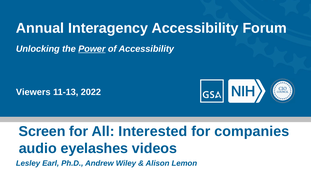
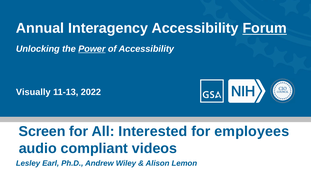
Forum underline: none -> present
Viewers: Viewers -> Visually
companies: companies -> employees
eyelashes: eyelashes -> compliant
